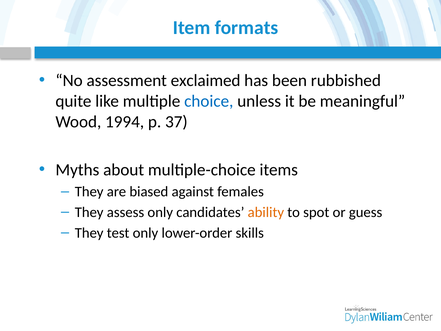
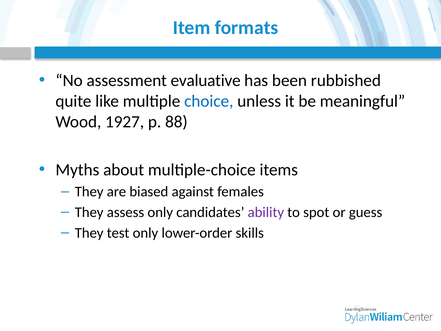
exclaimed: exclaimed -> evaluative
1994: 1994 -> 1927
37: 37 -> 88
ability colour: orange -> purple
